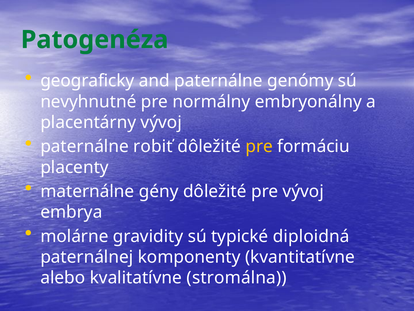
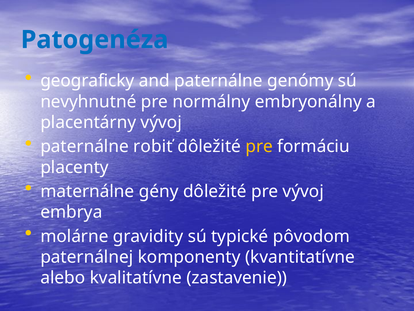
Patogenéza colour: green -> blue
diploidná: diploidná -> pôvodom
stromálna: stromálna -> zastavenie
